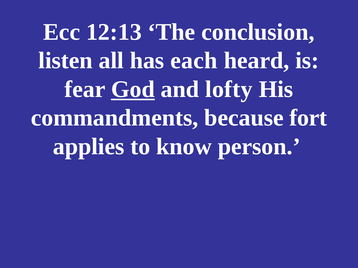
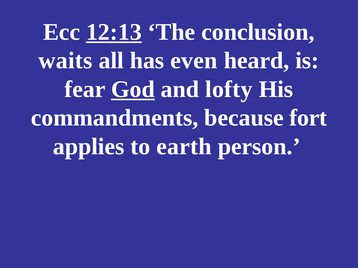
12:13 underline: none -> present
listen: listen -> waits
each: each -> even
know: know -> earth
